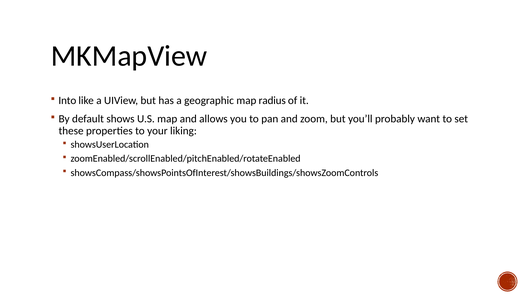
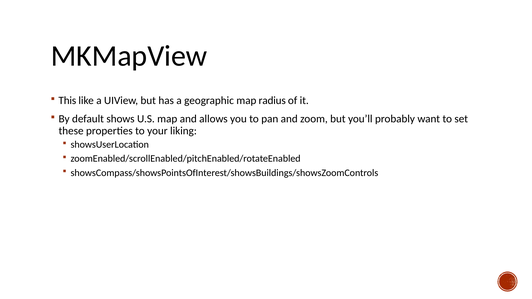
Into: Into -> This
